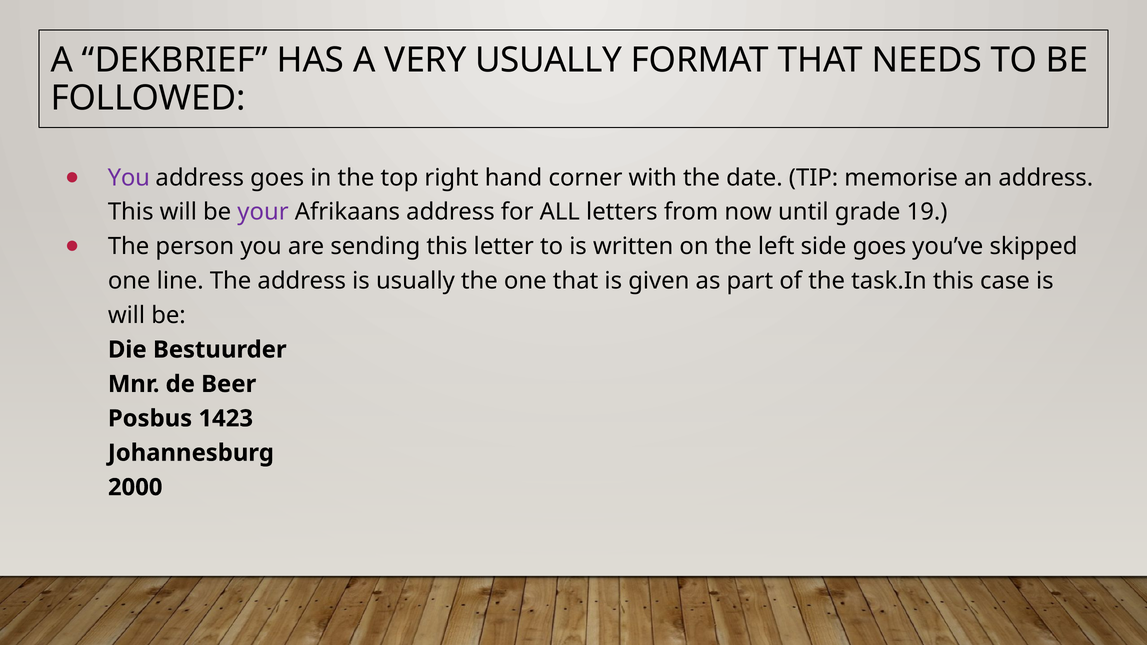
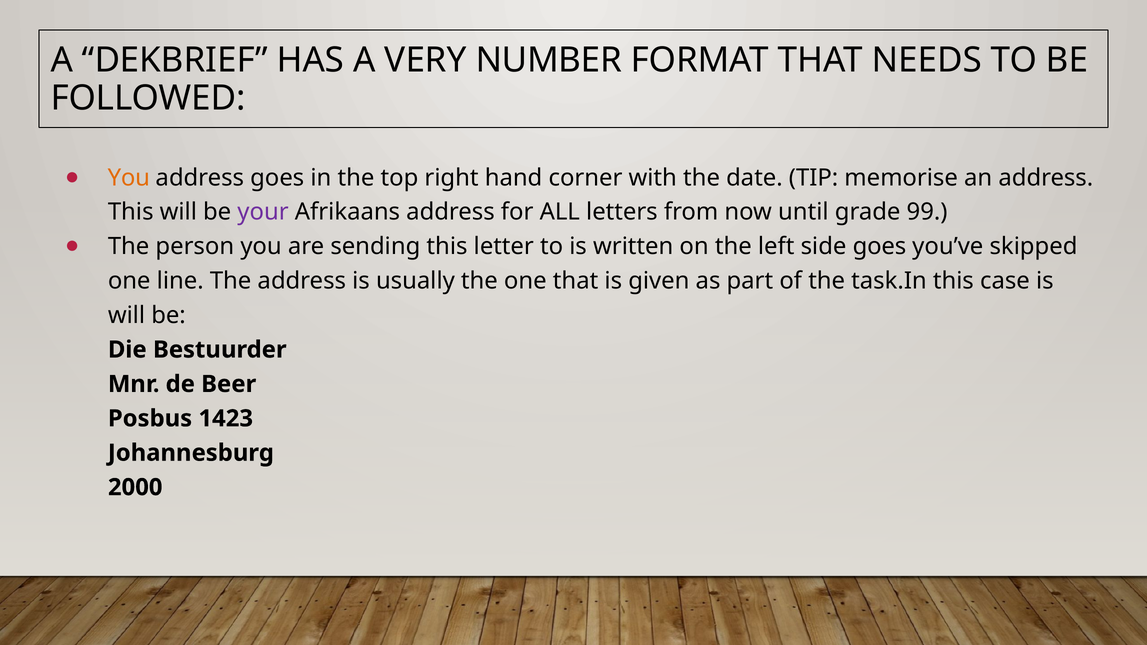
VERY USUALLY: USUALLY -> NUMBER
You at (129, 178) colour: purple -> orange
19: 19 -> 99
